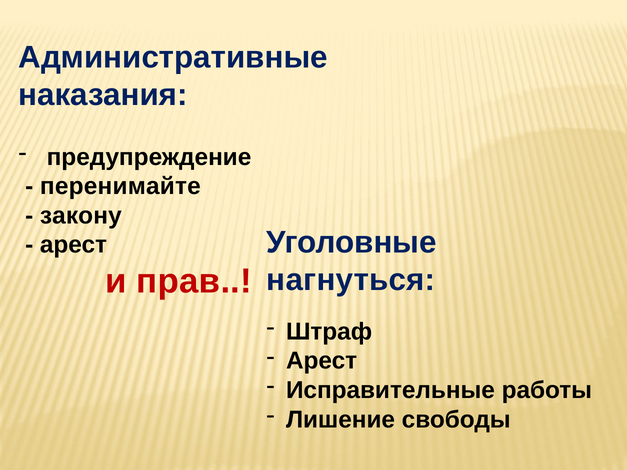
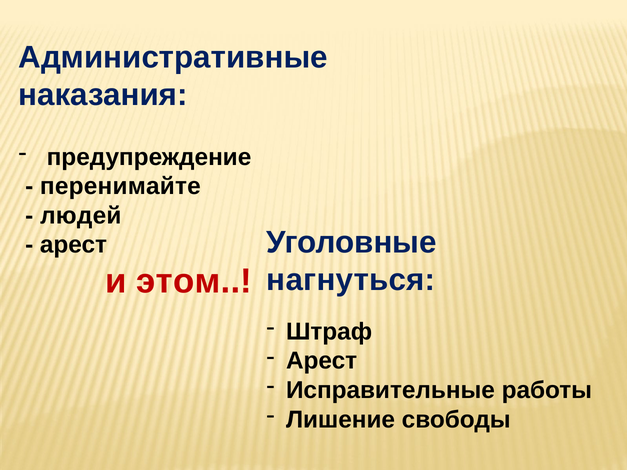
закону: закону -> людей
прав: прав -> этом
